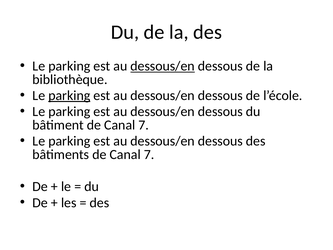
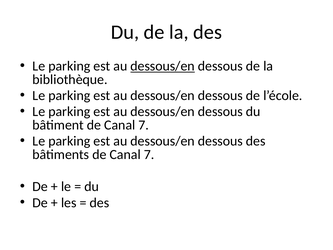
parking at (69, 95) underline: present -> none
